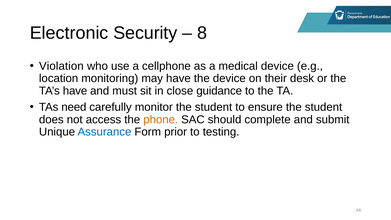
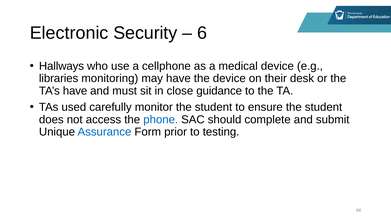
8: 8 -> 6
Violation: Violation -> Hallways
location: location -> libraries
need: need -> used
phone colour: orange -> blue
